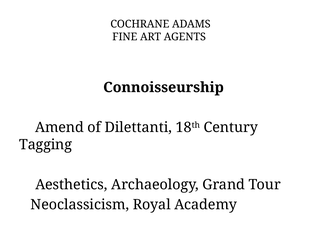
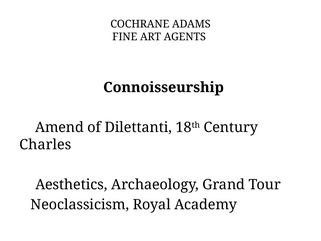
Tagging: Tagging -> Charles
